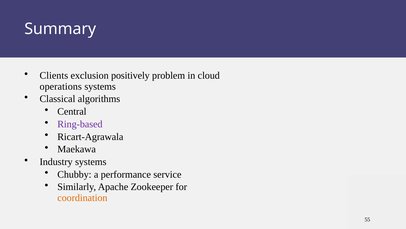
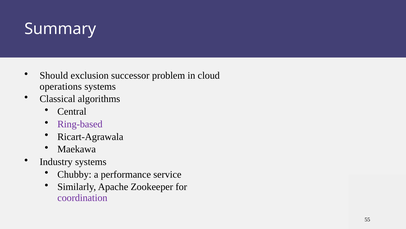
Clients: Clients -> Should
positively: positively -> successor
coordination colour: orange -> purple
